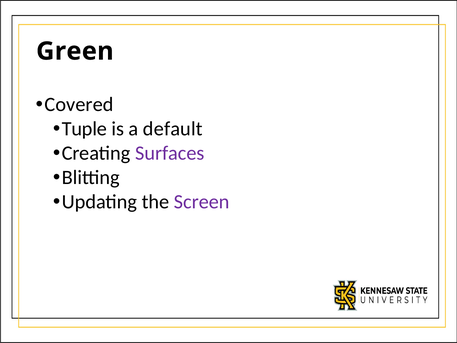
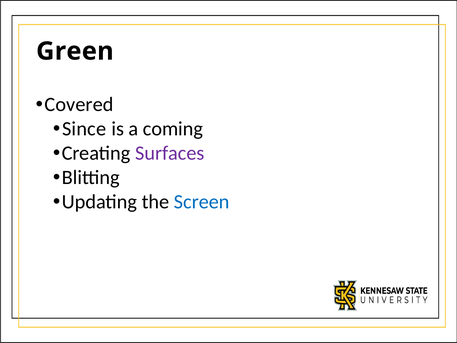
Tuple: Tuple -> Since
default: default -> coming
Screen colour: purple -> blue
